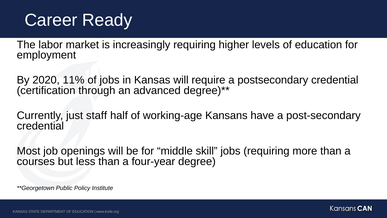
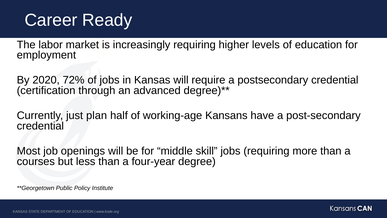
11%: 11% -> 72%
staff: staff -> plan
